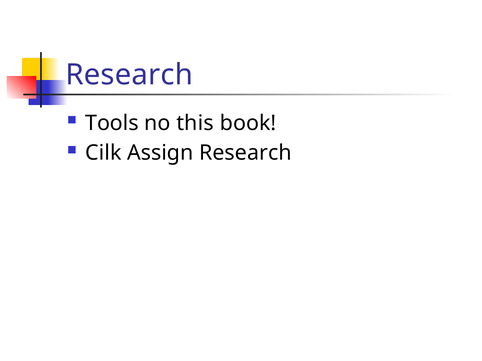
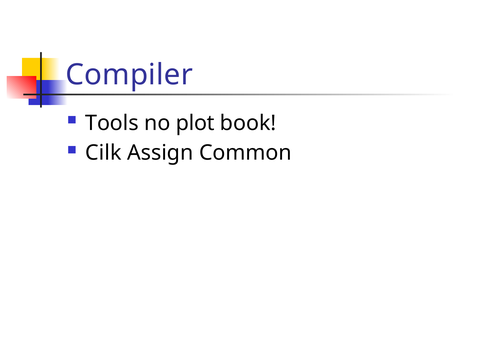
Research at (129, 75): Research -> Compiler
this: this -> plot
Assign Research: Research -> Common
